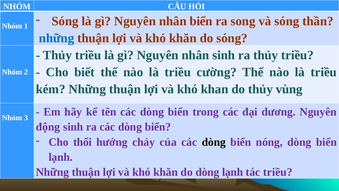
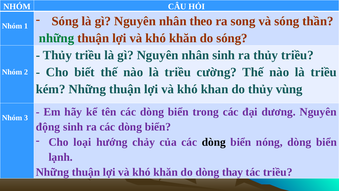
nhân biển: biển -> theo
những at (57, 38) colour: blue -> green
thổi: thổi -> loại
dòng lạnh: lạnh -> thay
